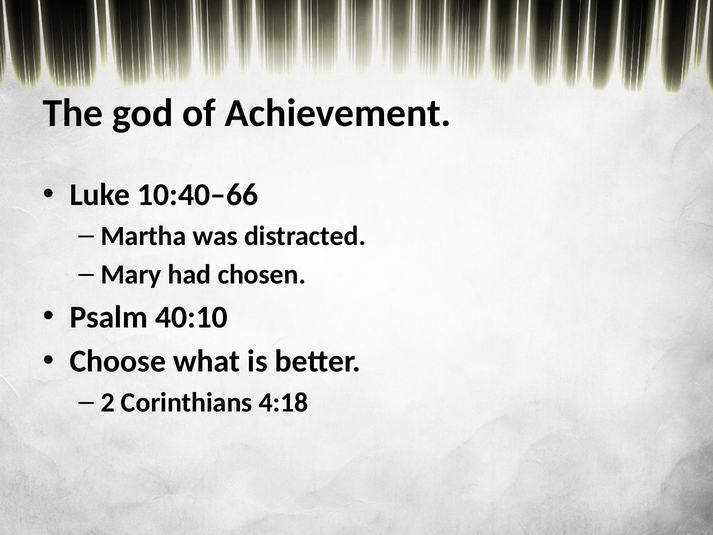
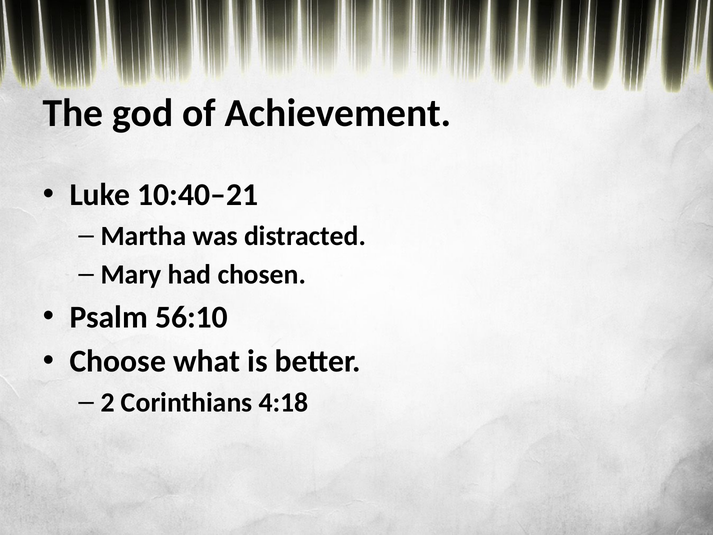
10:40–66: 10:40–66 -> 10:40–21
40:10: 40:10 -> 56:10
